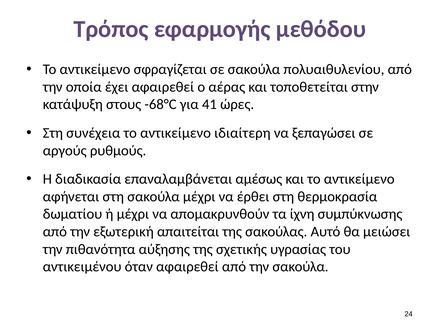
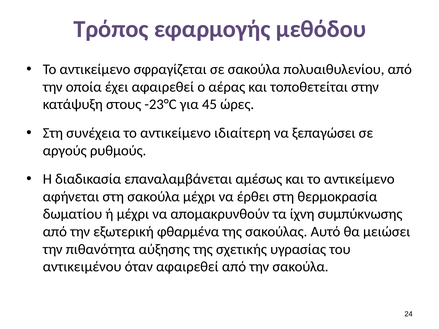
-68°C: -68°C -> -23°C
41: 41 -> 45
απαιτείται: απαιτείται -> φθαρμένα
